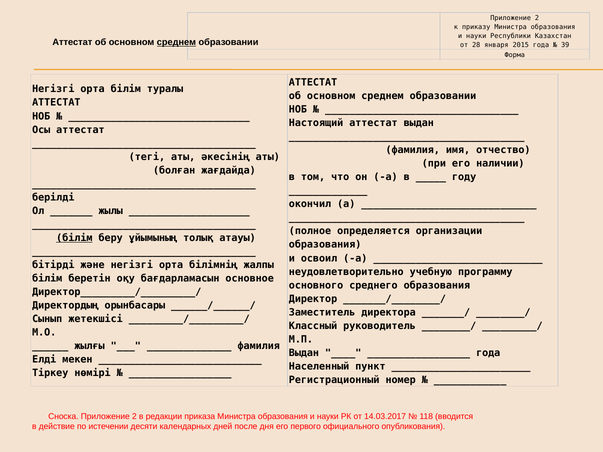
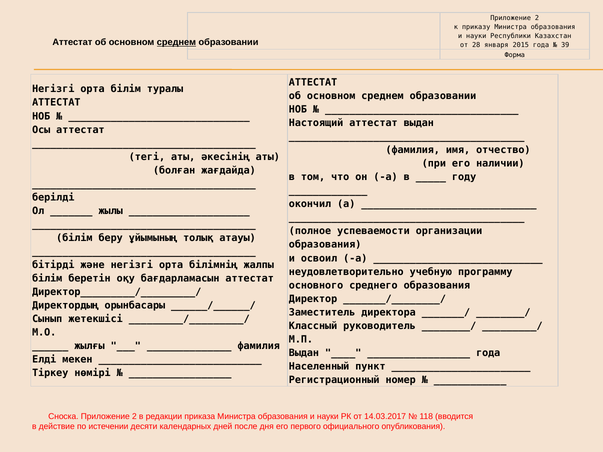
определяется: определяется -> успеваемости
білім at (74, 238) underline: present -> none
бағдарламасын основное: основное -> аттестат
